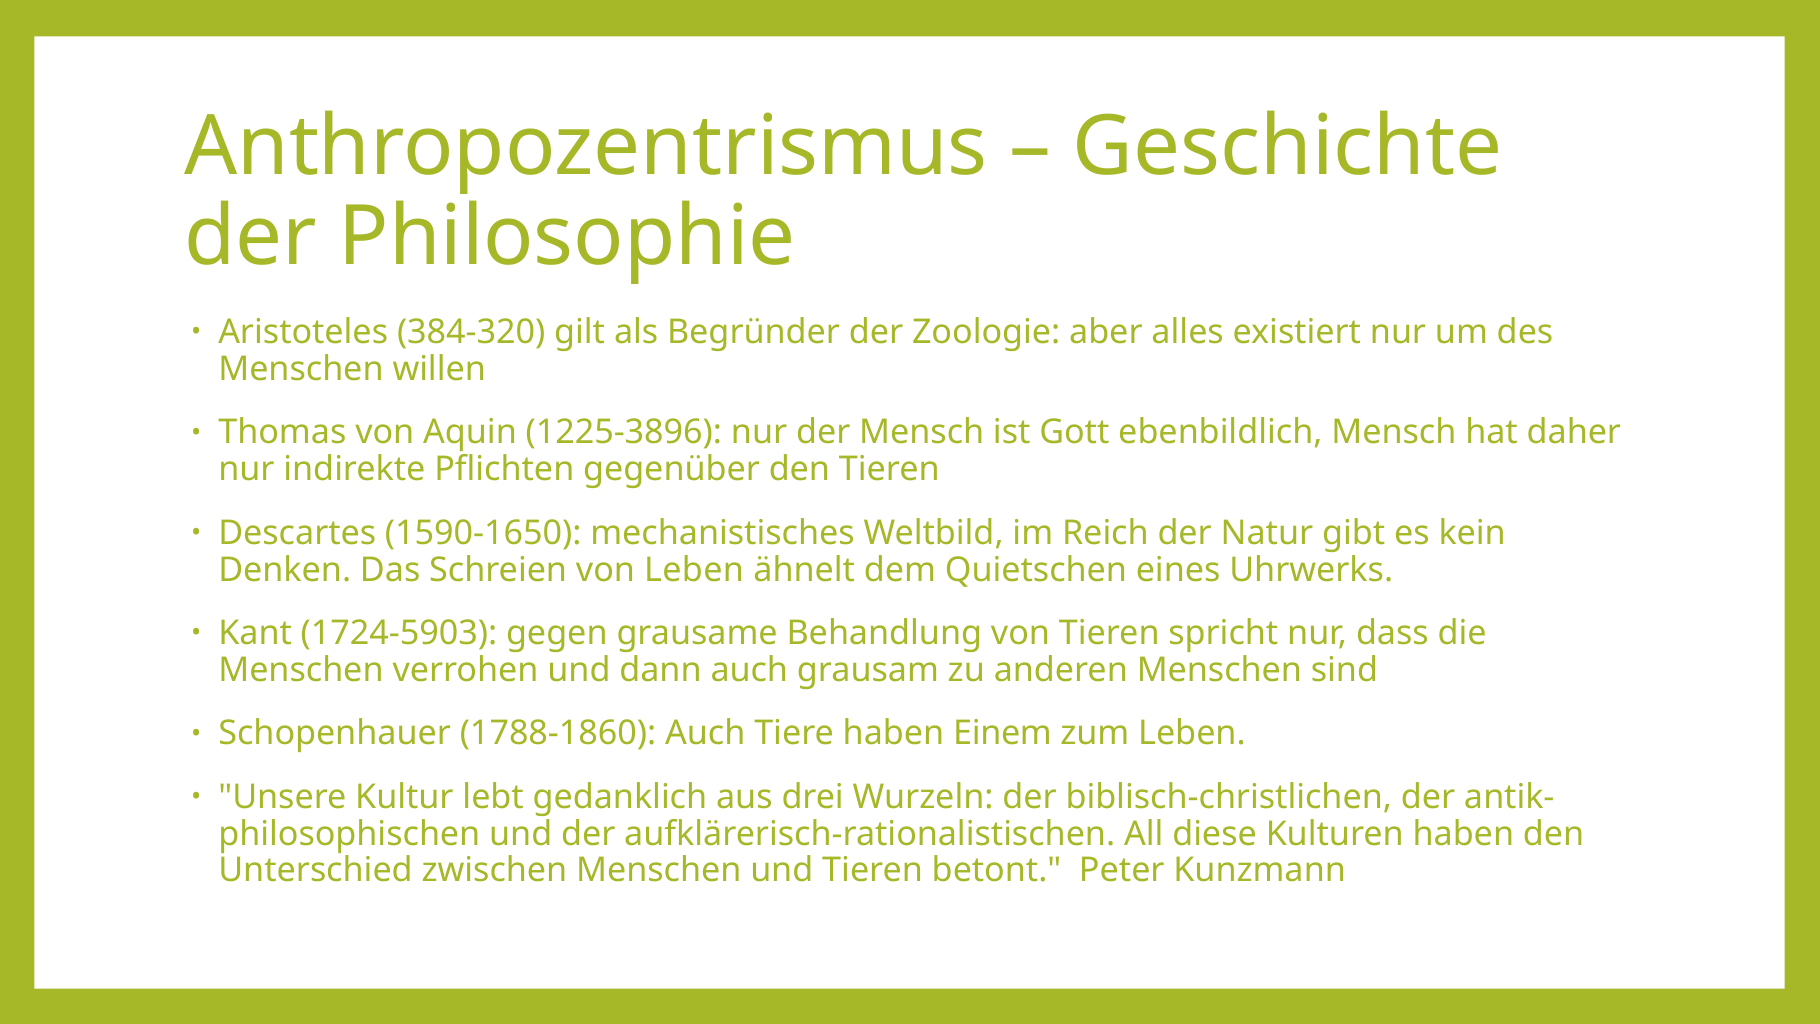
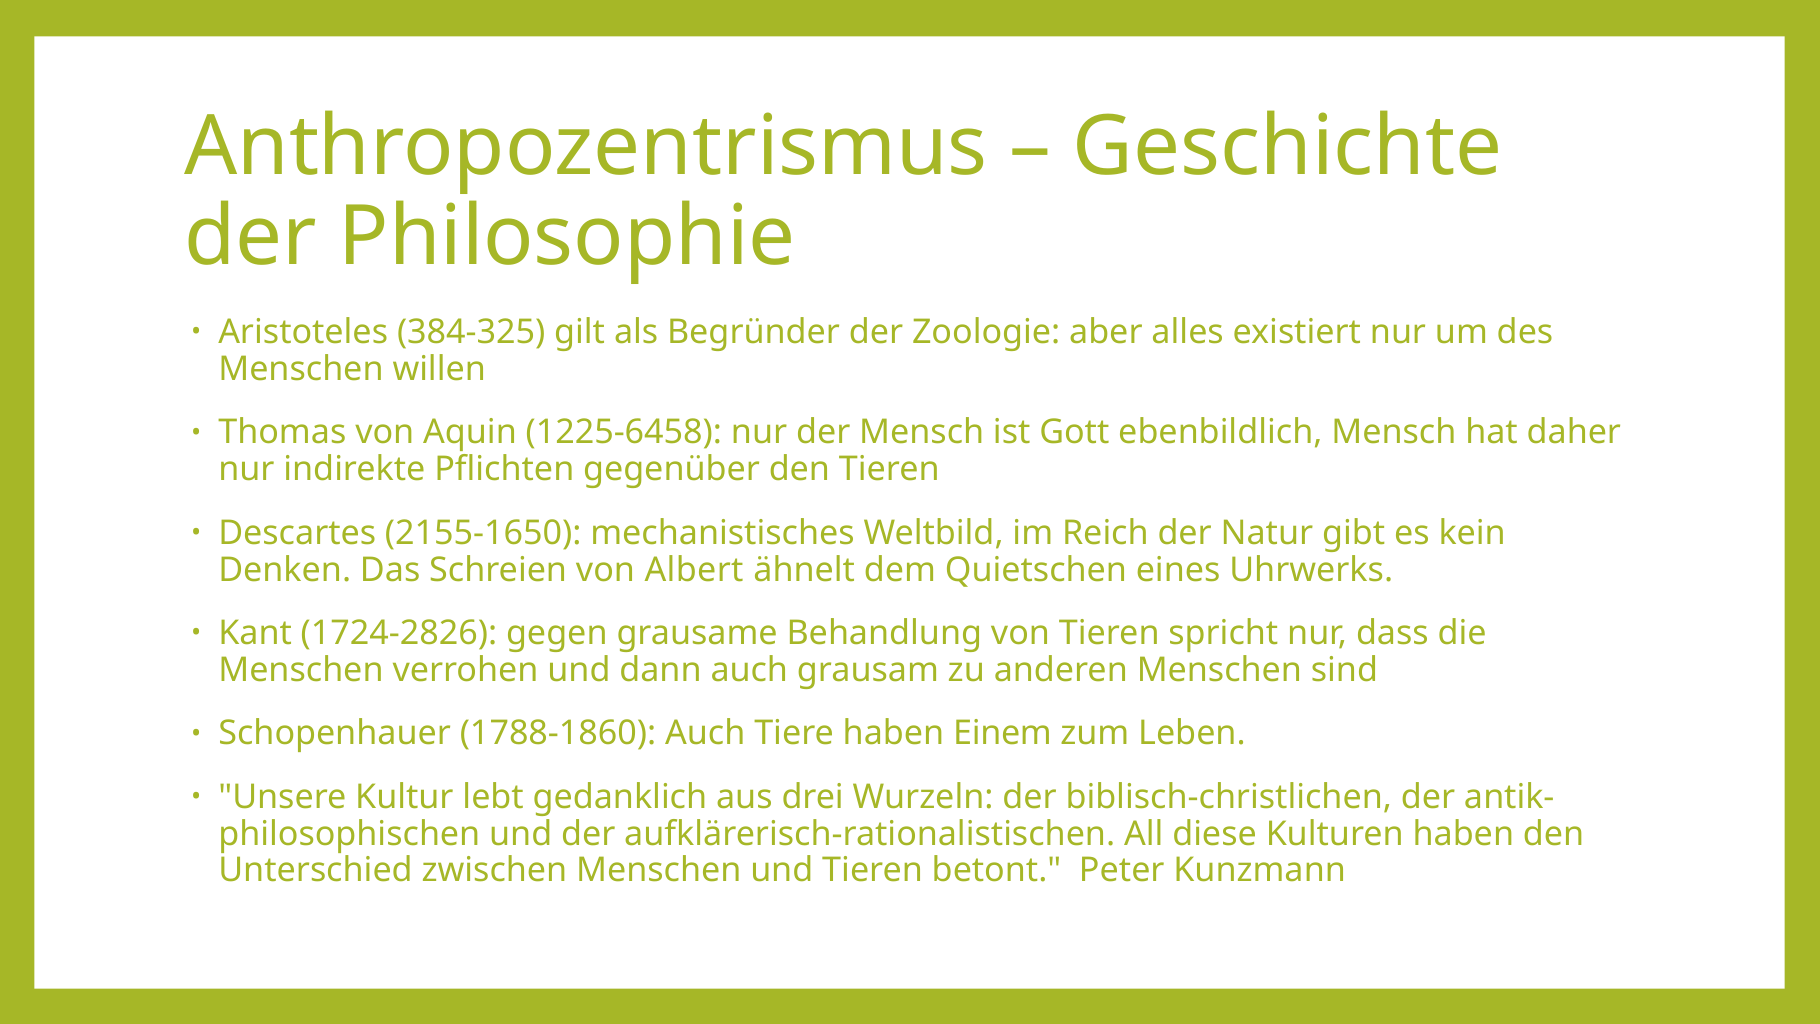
384-320: 384-320 -> 384-325
1225-3896: 1225-3896 -> 1225-6458
1590-1650: 1590-1650 -> 2155-1650
von Leben: Leben -> Albert
1724-5903: 1724-5903 -> 1724-2826
